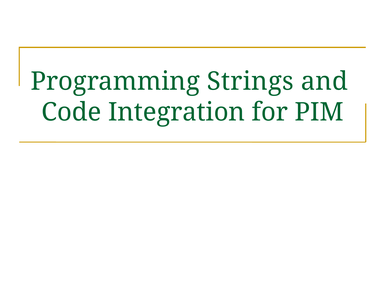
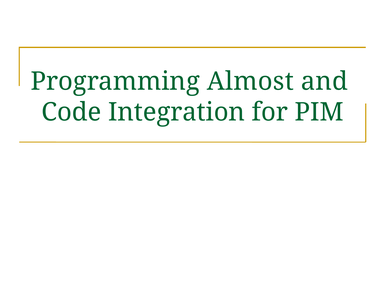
Strings: Strings -> Almost
